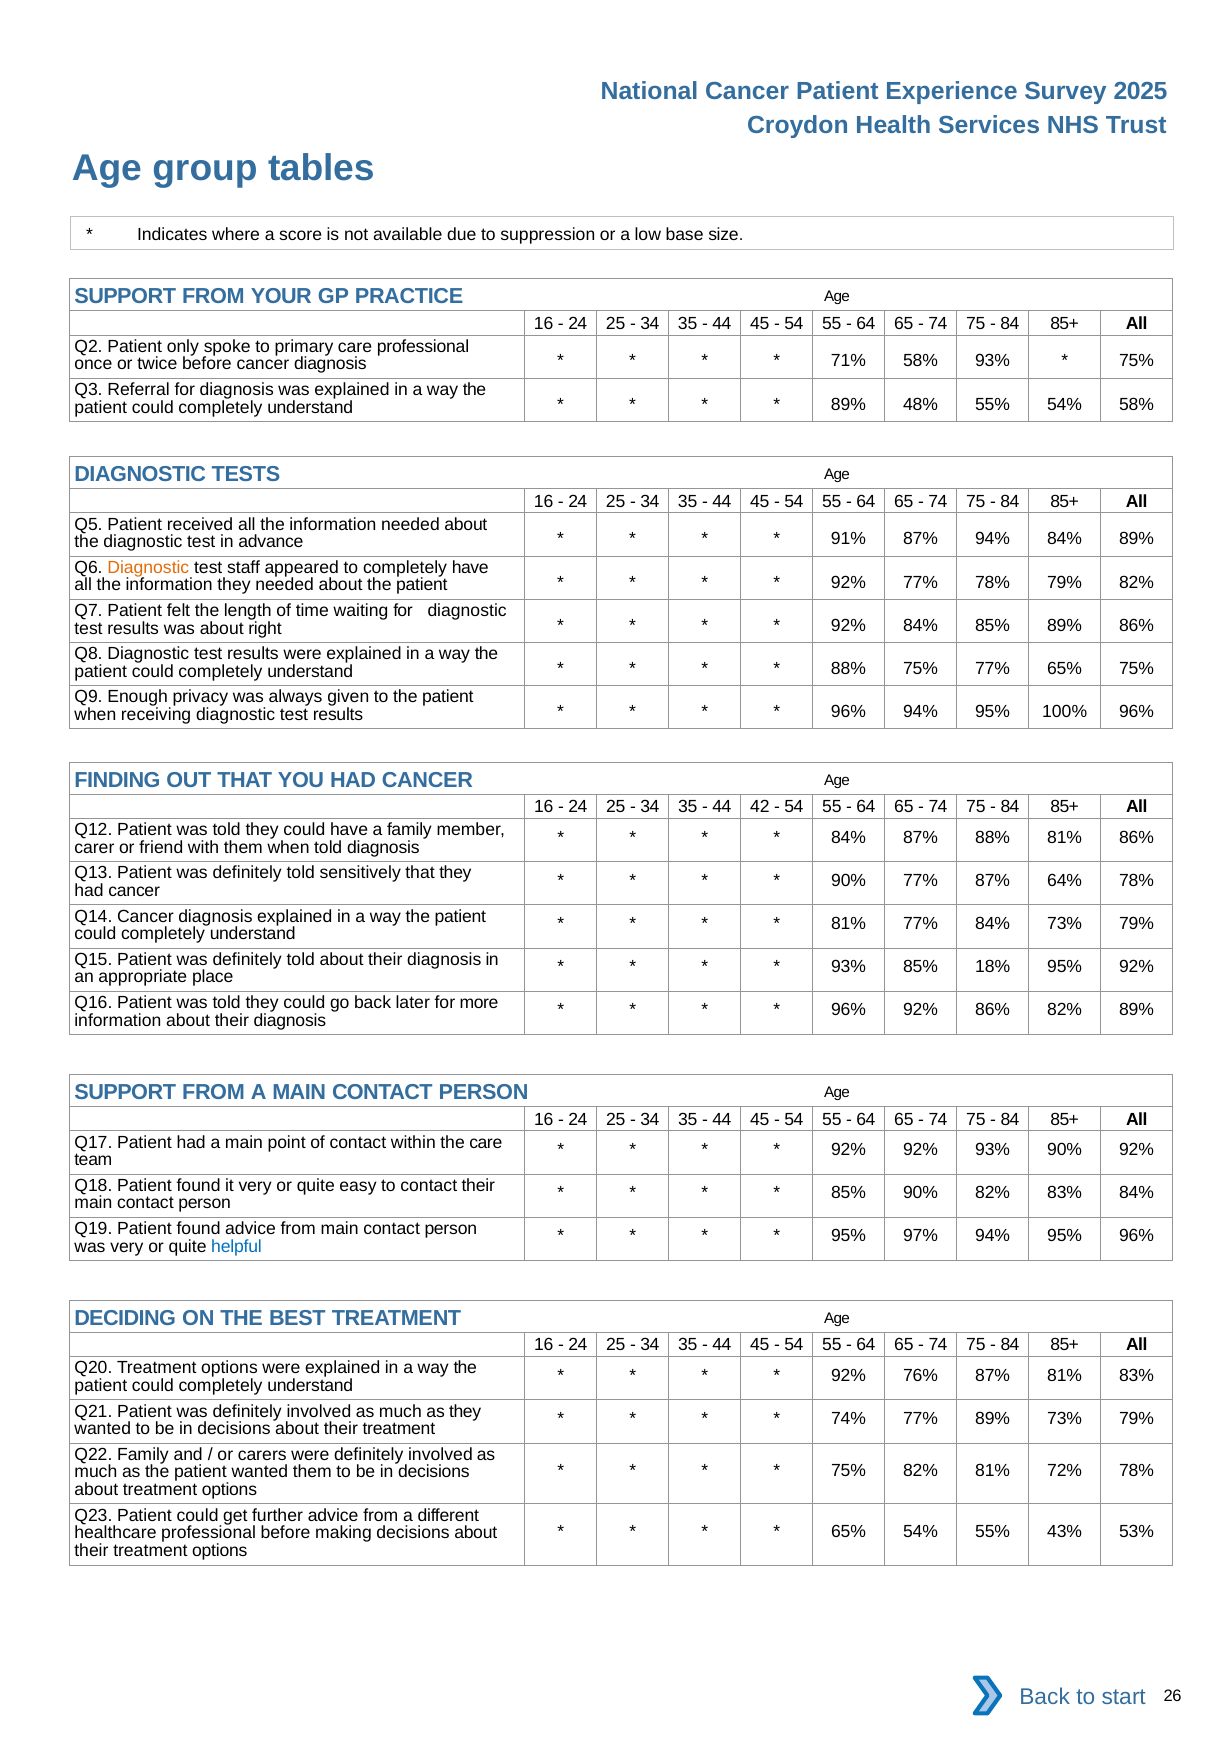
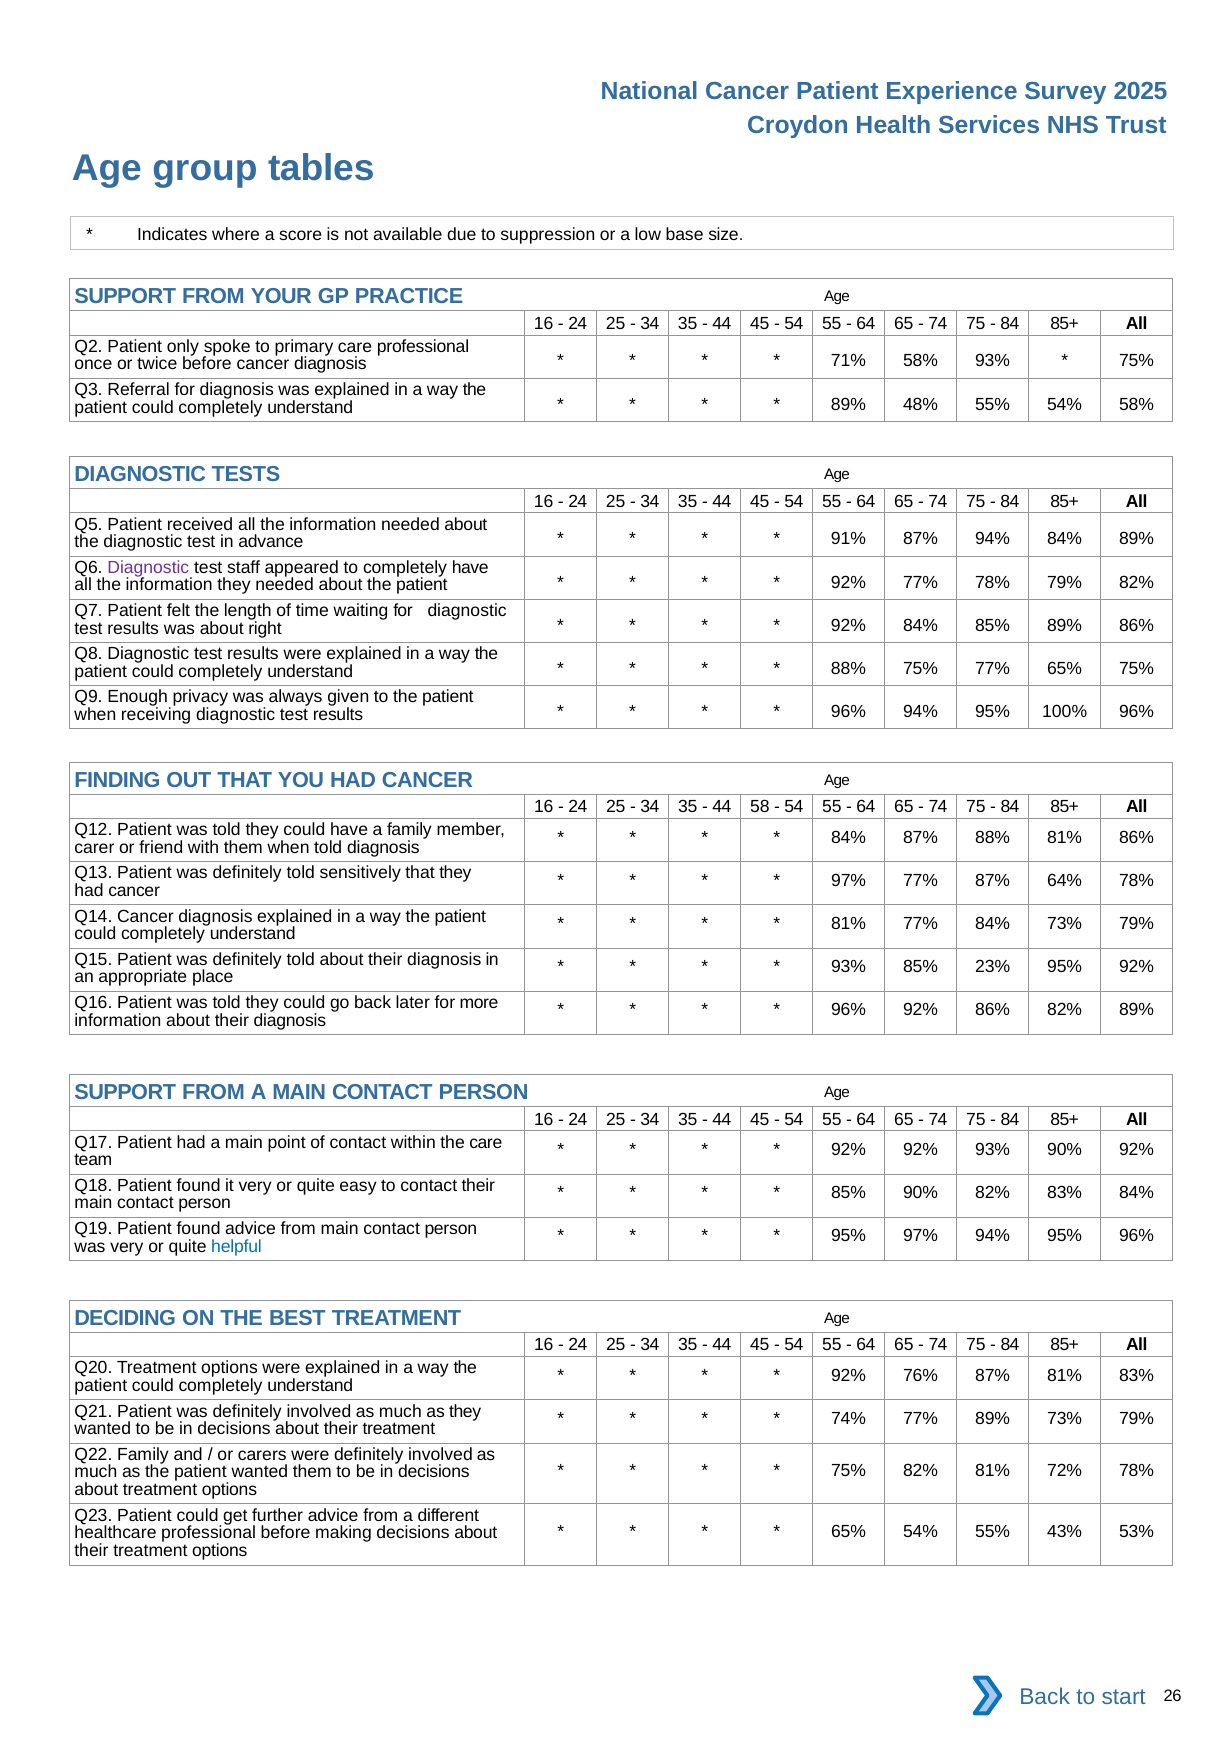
Diagnostic at (148, 568) colour: orange -> purple
42: 42 -> 58
90% at (849, 881): 90% -> 97%
18%: 18% -> 23%
